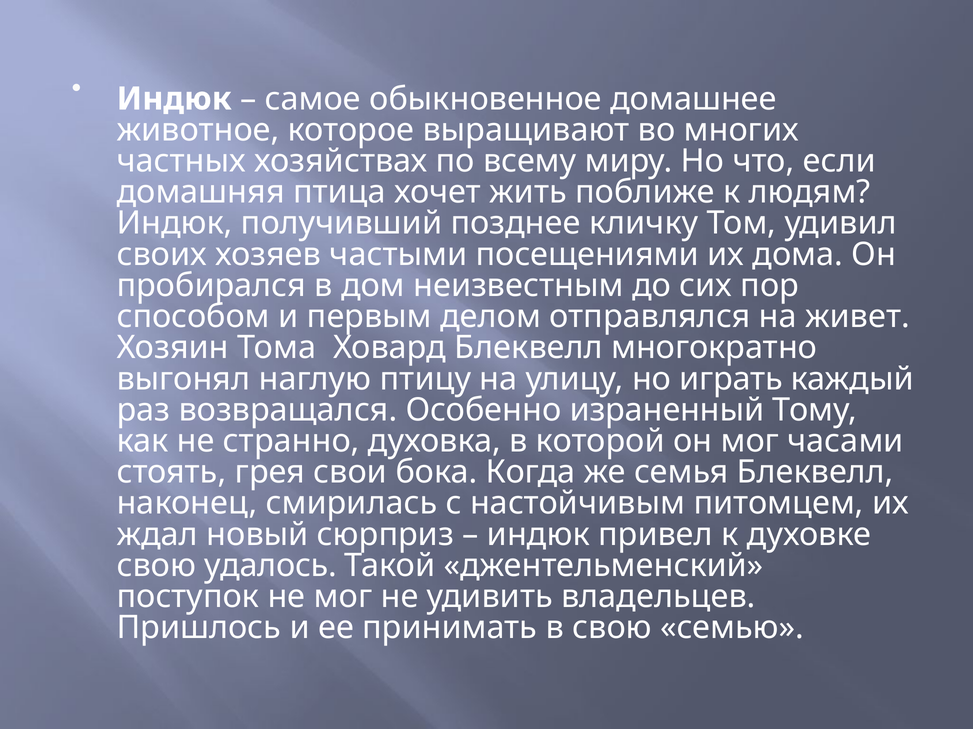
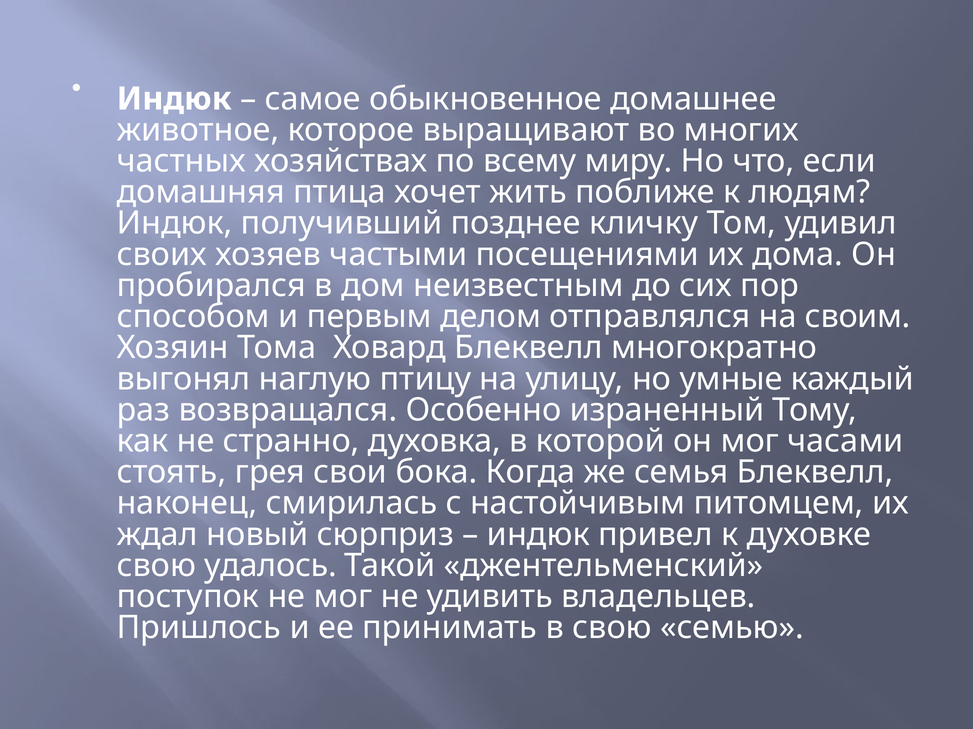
живет: живет -> своим
играть: играть -> умные
